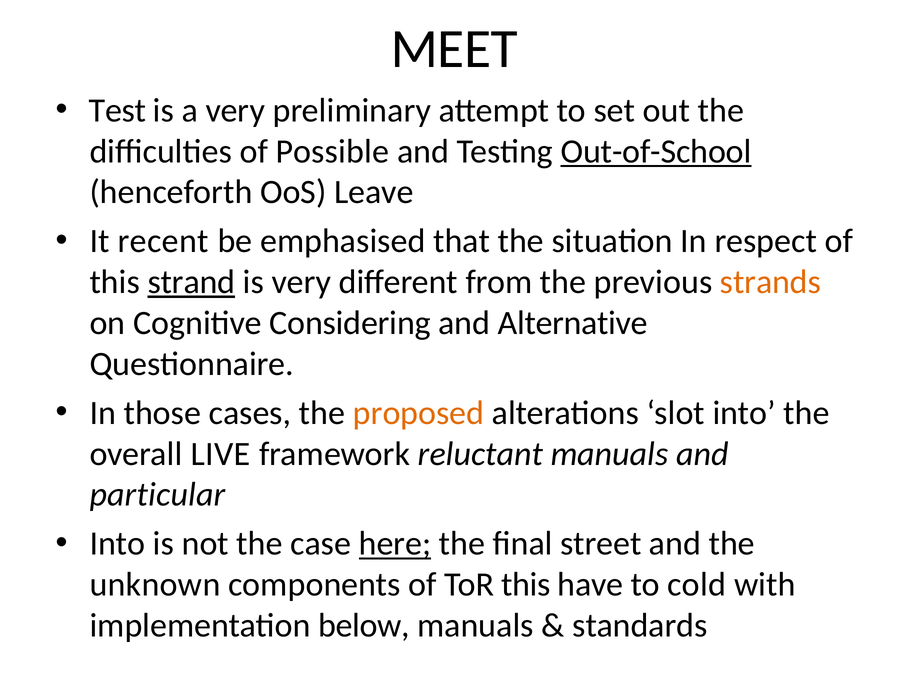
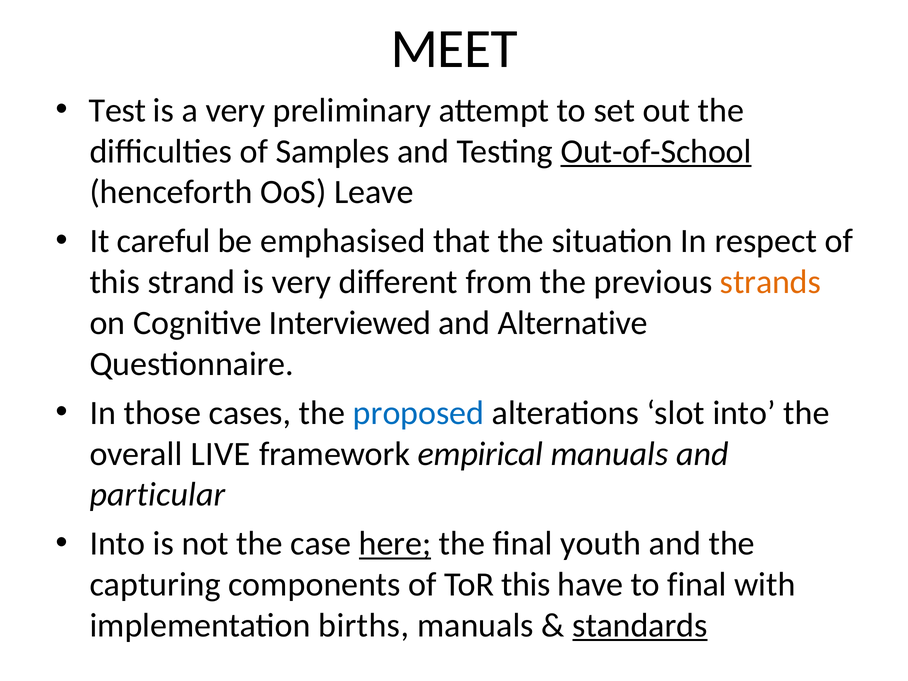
Possible: Possible -> Samples
recent: recent -> careful
strand underline: present -> none
Considering: Considering -> Interviewed
proposed colour: orange -> blue
reluctant: reluctant -> empirical
street: street -> youth
unknown: unknown -> capturing
to cold: cold -> final
below: below -> births
standards underline: none -> present
